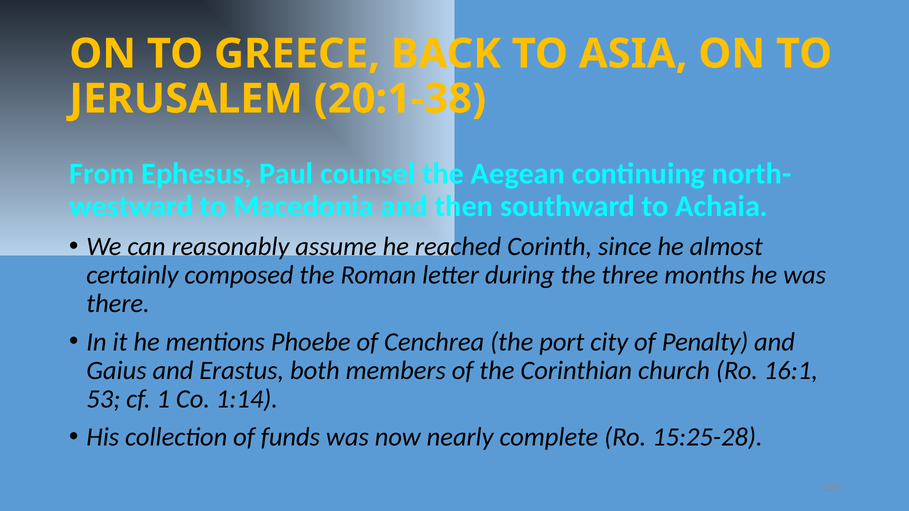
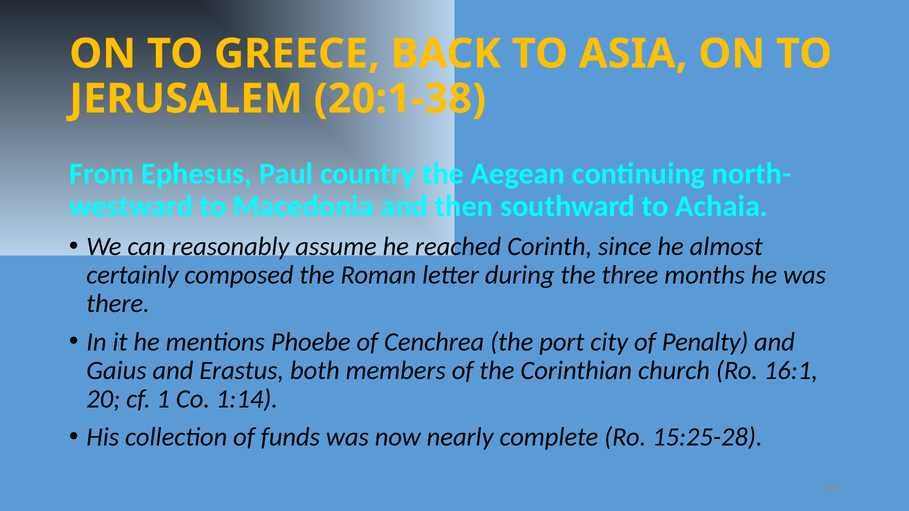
counsel: counsel -> country
53: 53 -> 20
